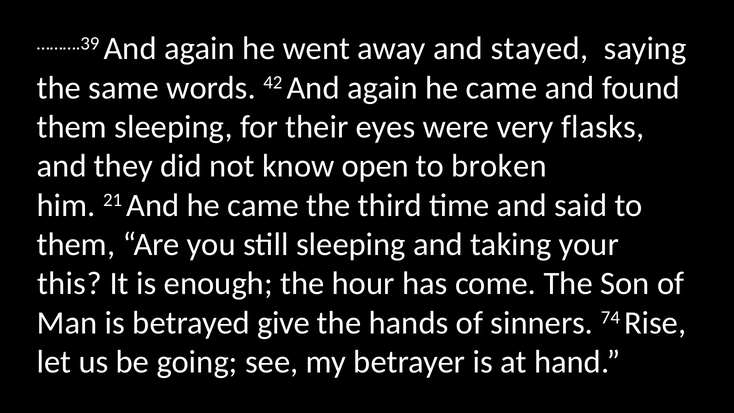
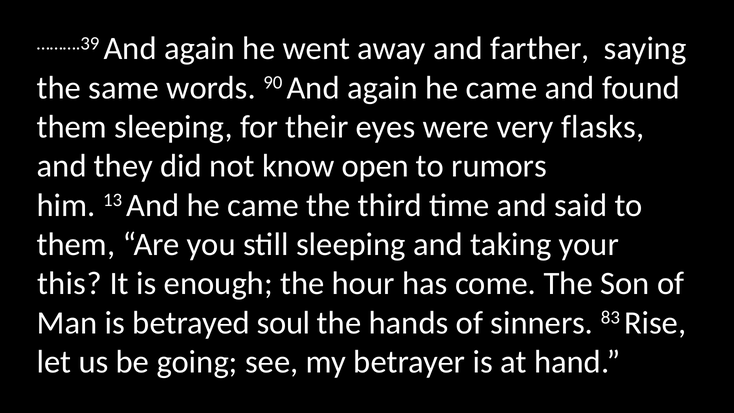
stayed: stayed -> farther
42: 42 -> 90
broken: broken -> rumors
21: 21 -> 13
give: give -> soul
74: 74 -> 83
